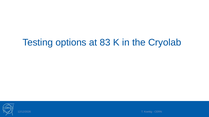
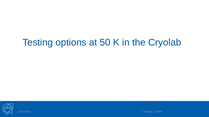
83: 83 -> 50
